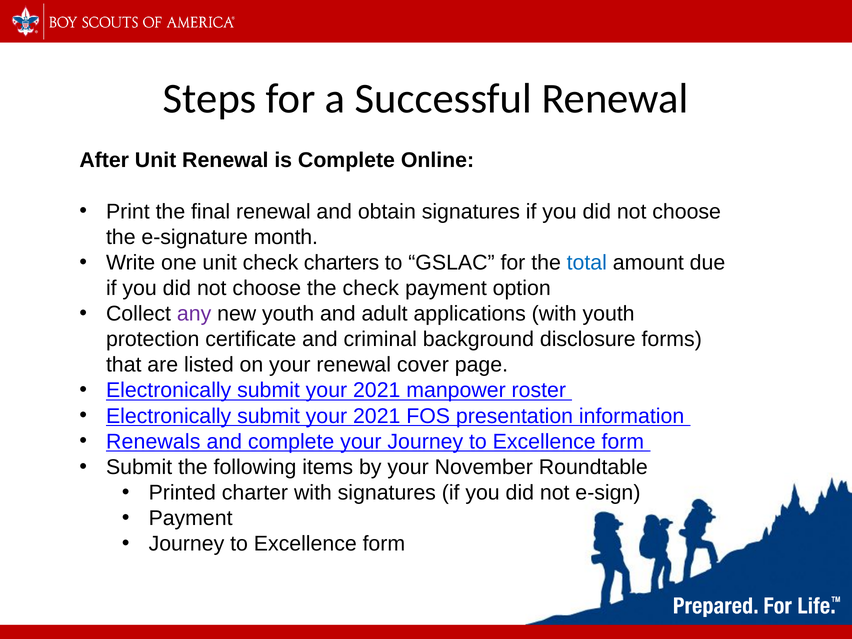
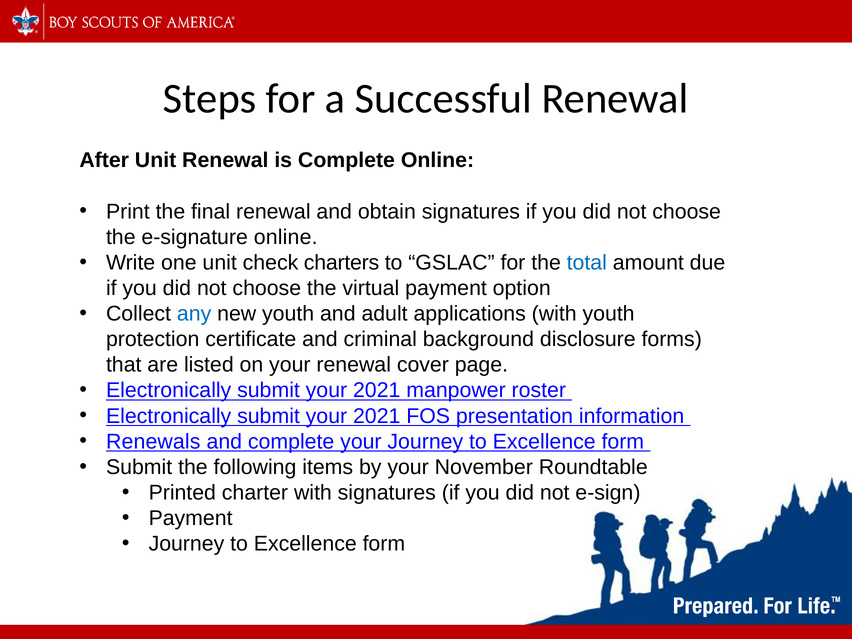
e-signature month: month -> online
the check: check -> virtual
any colour: purple -> blue
